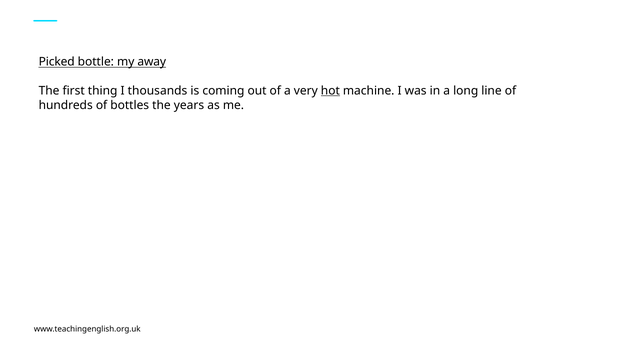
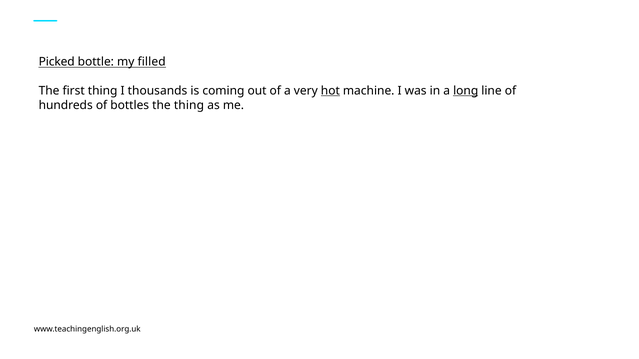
away: away -> filled
long underline: none -> present
the years: years -> thing
